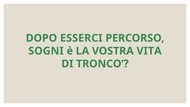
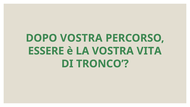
DOPO ESSERCI: ESSERCI -> VOSTRA
SOGNI: SOGNI -> ESSERE
